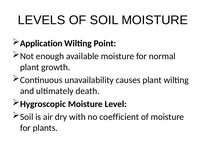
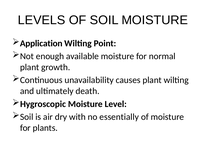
coefficient: coefficient -> essentially
